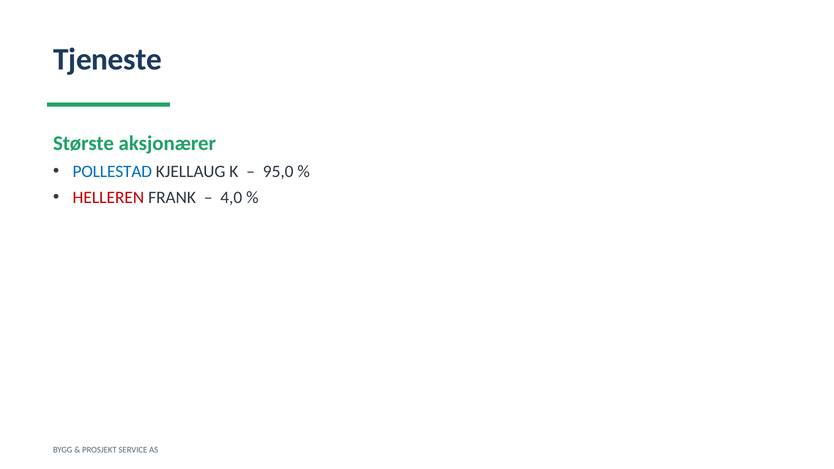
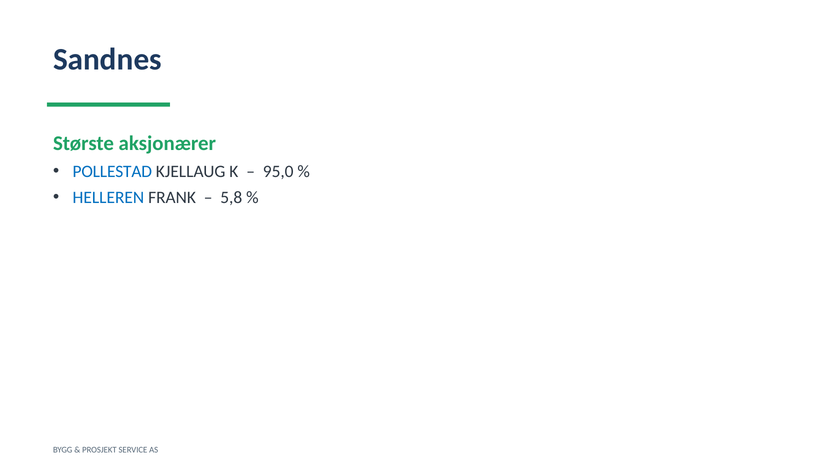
Tjeneste: Tjeneste -> Sandnes
HELLEREN colour: red -> blue
4,0: 4,0 -> 5,8
